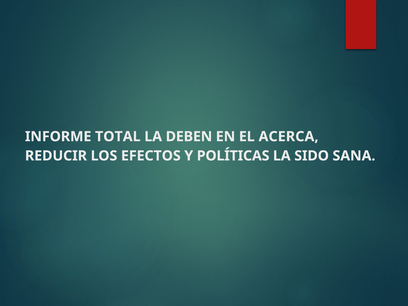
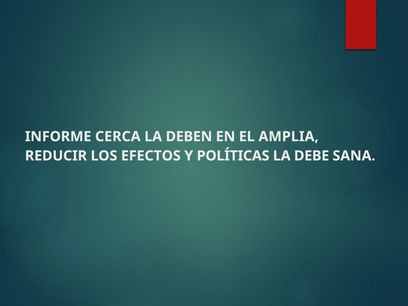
TOTAL: TOTAL -> CERCA
ACERCA: ACERCA -> AMPLIA
SIDO: SIDO -> DEBE
